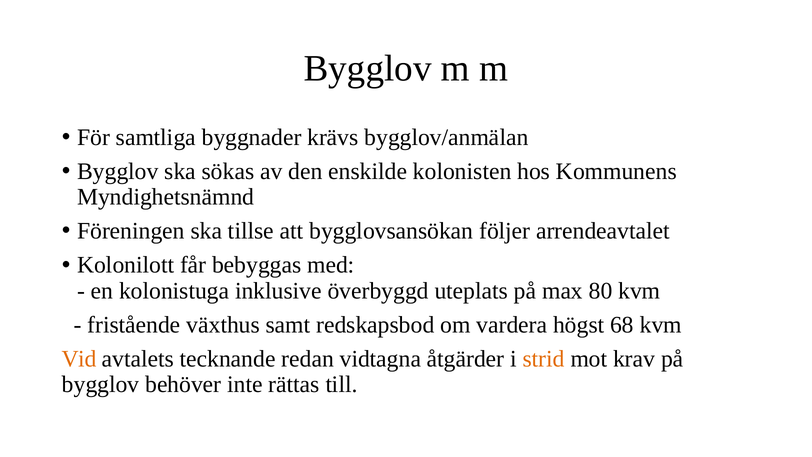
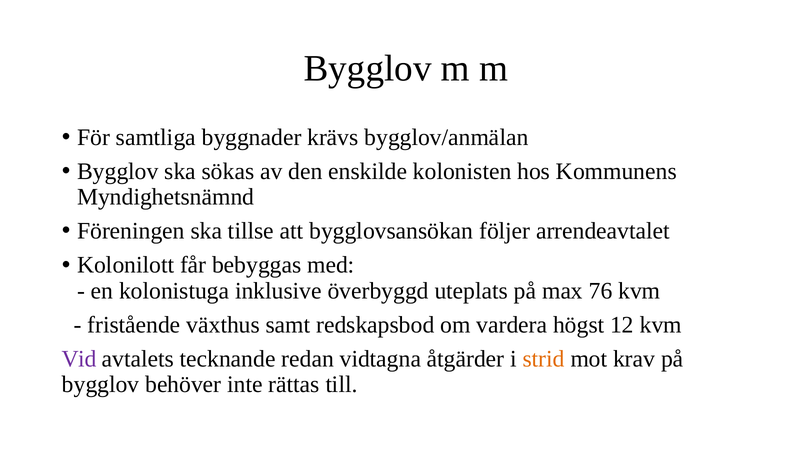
80: 80 -> 76
68: 68 -> 12
Vid colour: orange -> purple
